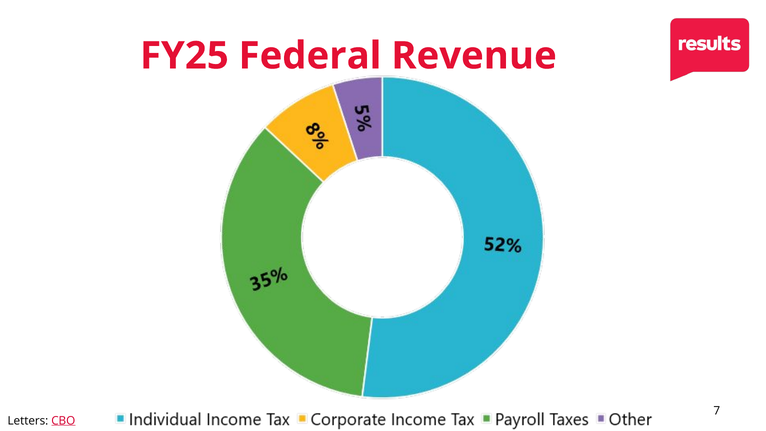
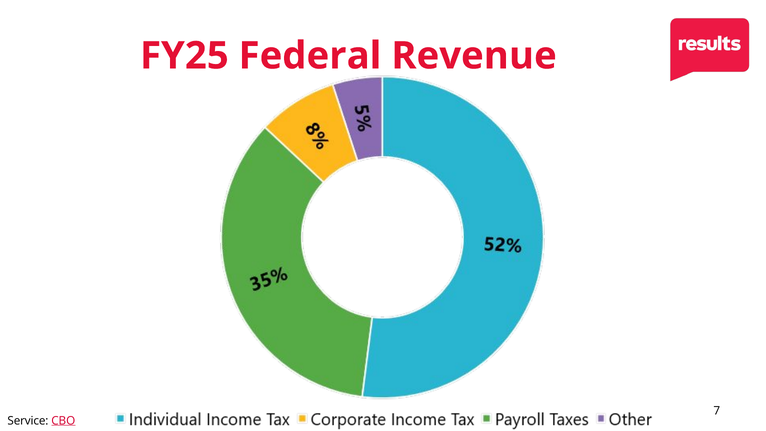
Letters: Letters -> Service
